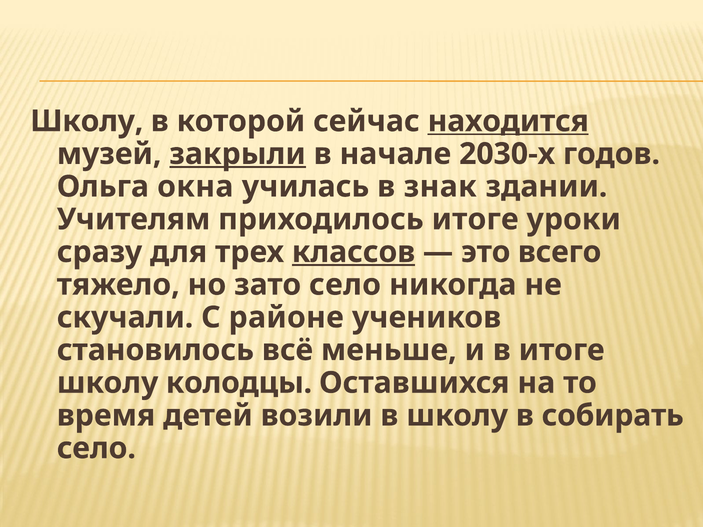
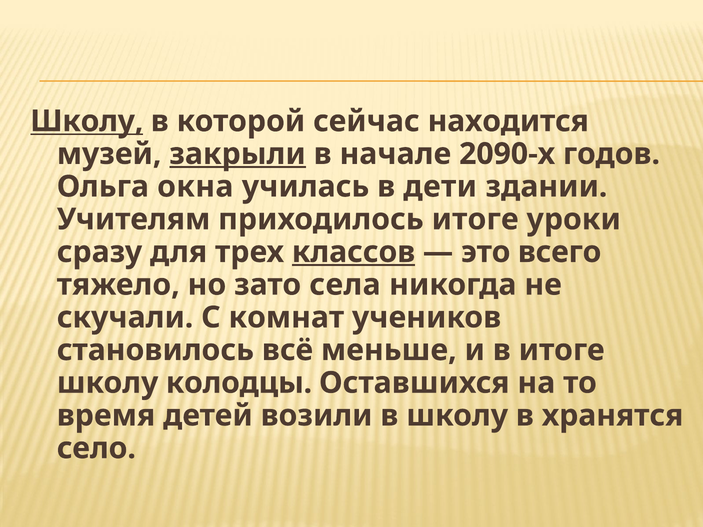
Школу at (87, 121) underline: none -> present
находится underline: present -> none
2030-х: 2030-х -> 2090-х
знак: знак -> дети
зато село: село -> села
районе: районе -> комнат
собирать: собирать -> хранятся
